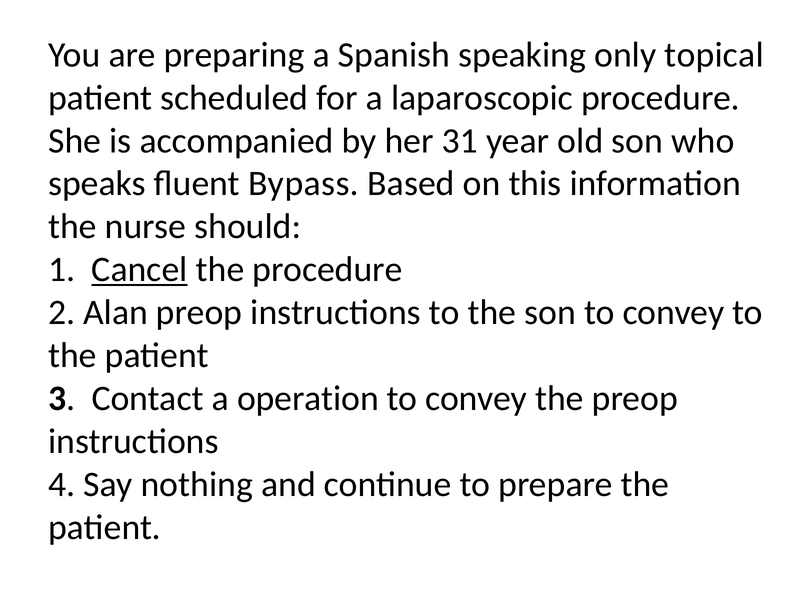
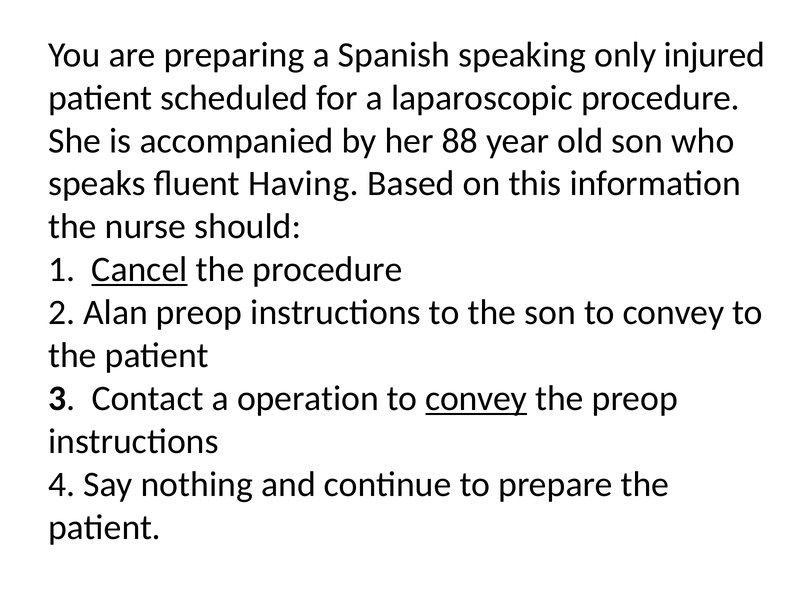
topical: topical -> injured
31: 31 -> 88
Bypass: Bypass -> Having
convey at (476, 398) underline: none -> present
